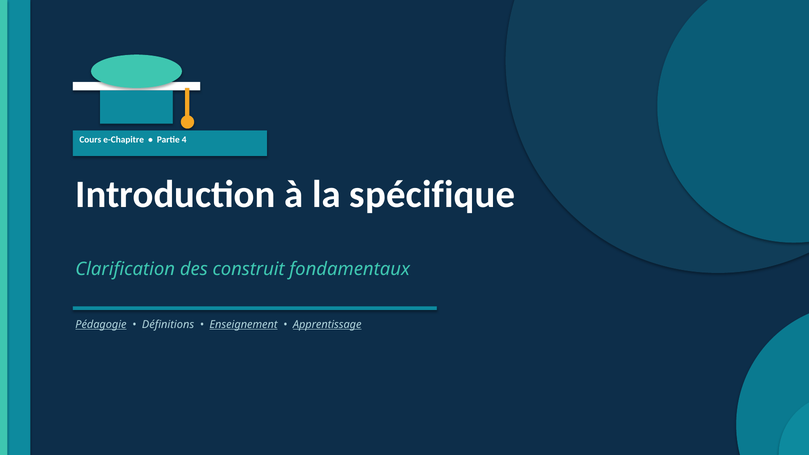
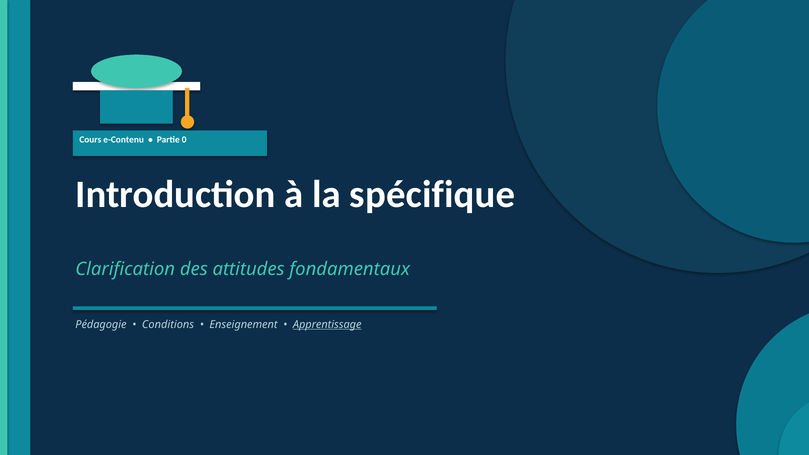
e-Chapitre: e-Chapitre -> e-Contenu
4: 4 -> 0
construit: construit -> attitudes
Pédagogie underline: present -> none
Définitions: Définitions -> Conditions
Enseignement underline: present -> none
